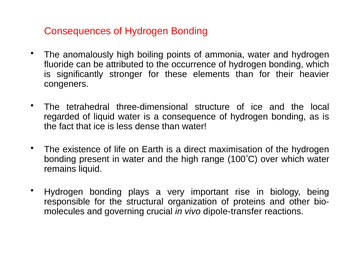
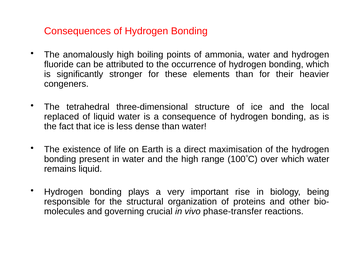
regarded: regarded -> replaced
dipole-transfer: dipole-transfer -> phase-transfer
